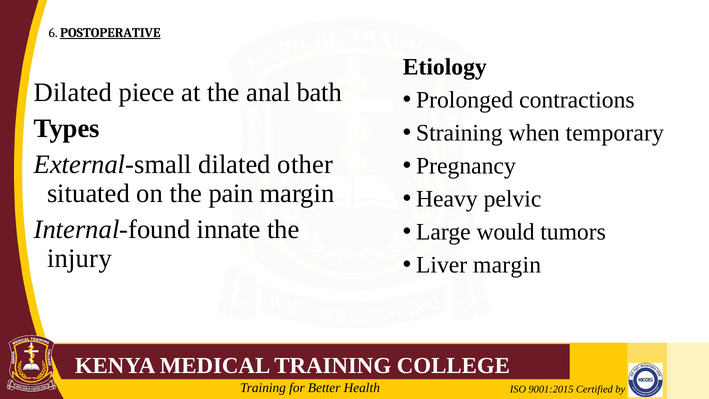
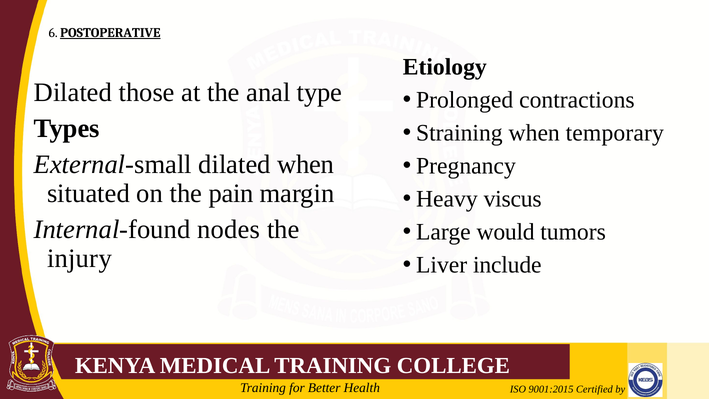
piece: piece -> those
bath: bath -> type
dilated other: other -> when
pelvic: pelvic -> viscus
innate: innate -> nodes
Liver margin: margin -> include
